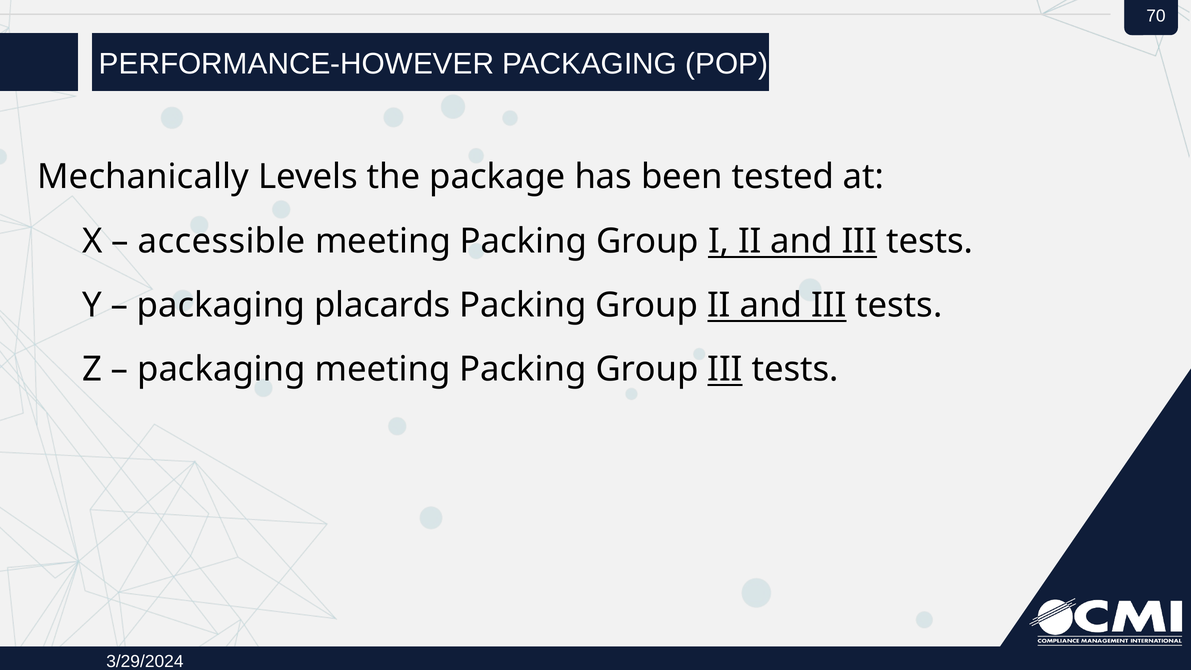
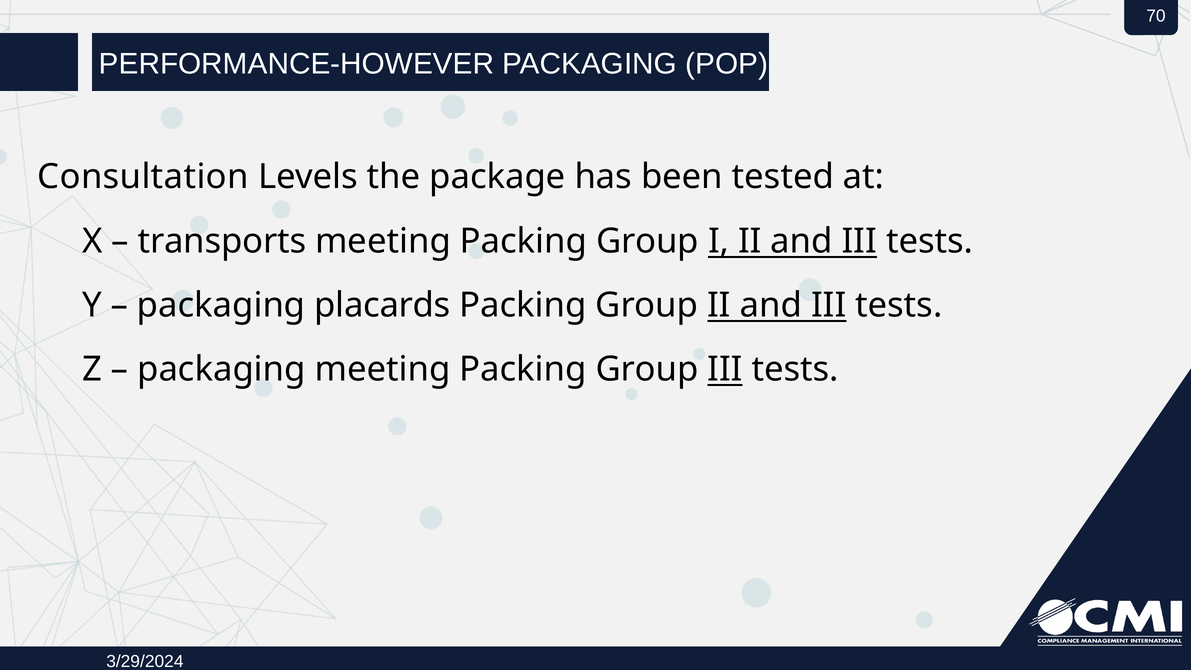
Mechanically: Mechanically -> Consultation
accessible: accessible -> transports
